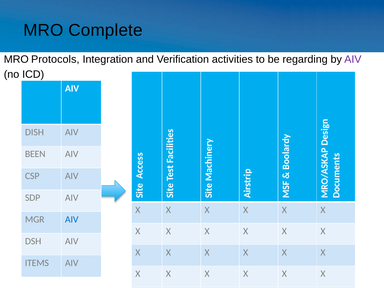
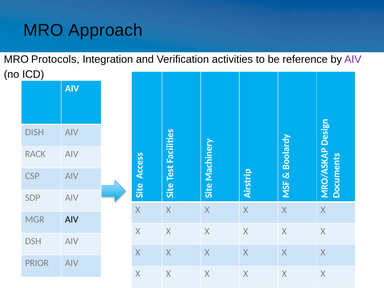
Complete: Complete -> Approach
regarding: regarding -> reference
BEEN: BEEN -> RACK
AIV at (72, 219) colour: blue -> black
ITEMS: ITEMS -> PRIOR
